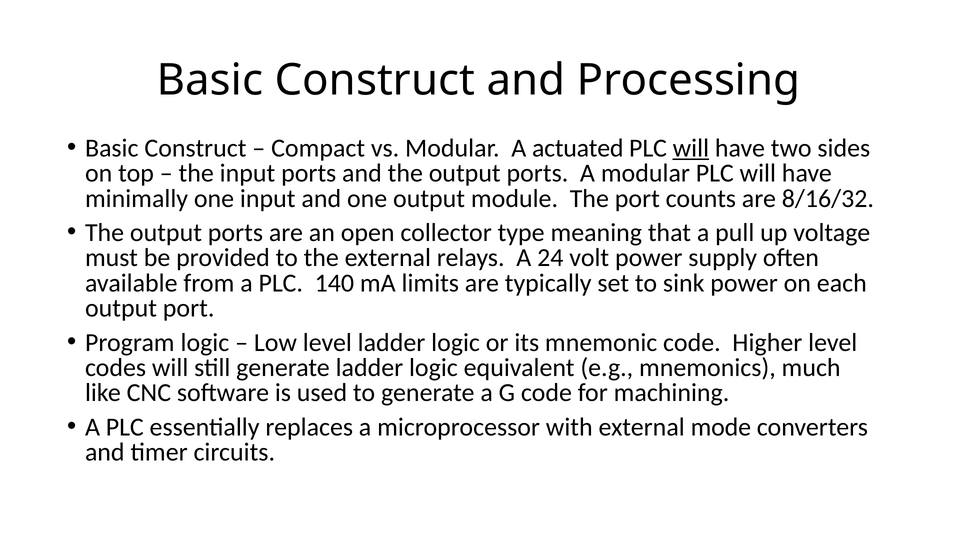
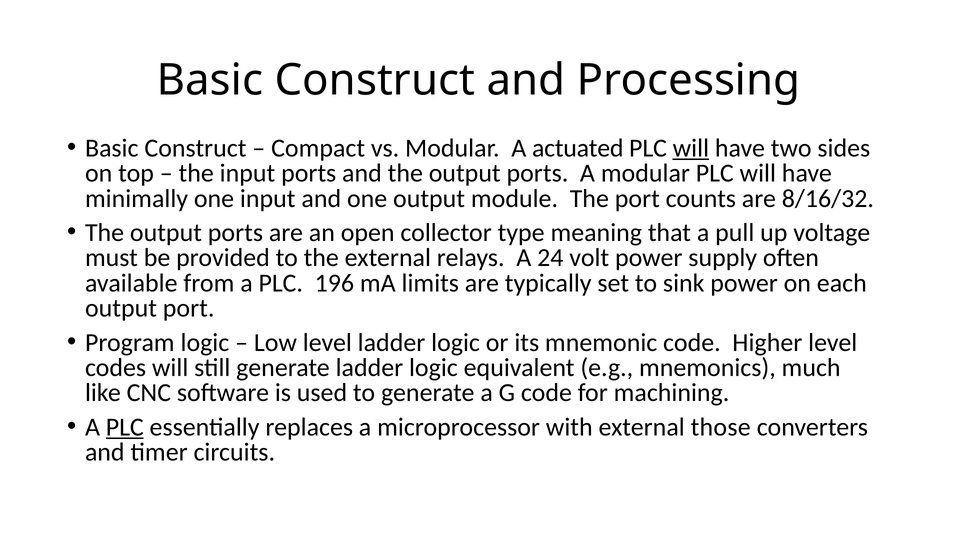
140: 140 -> 196
PLC at (125, 427) underline: none -> present
mode: mode -> those
